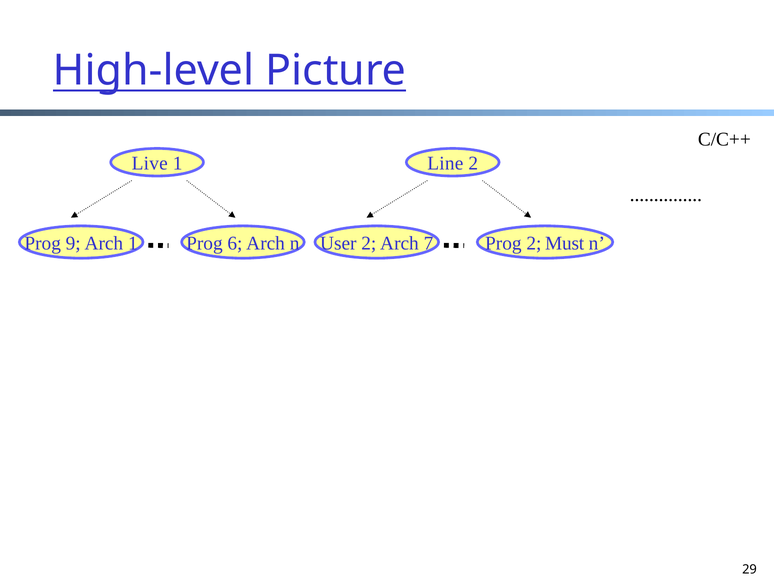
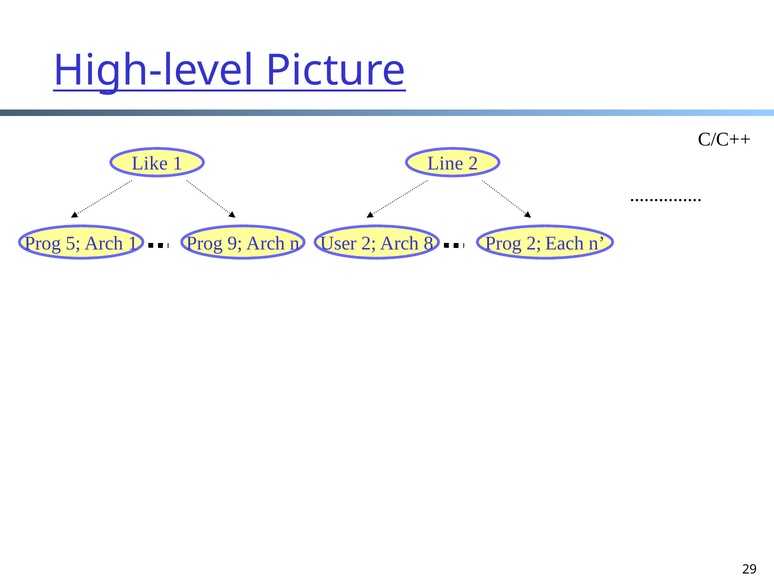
Live: Live -> Like
9: 9 -> 5
6: 6 -> 9
7: 7 -> 8
Must: Must -> Each
